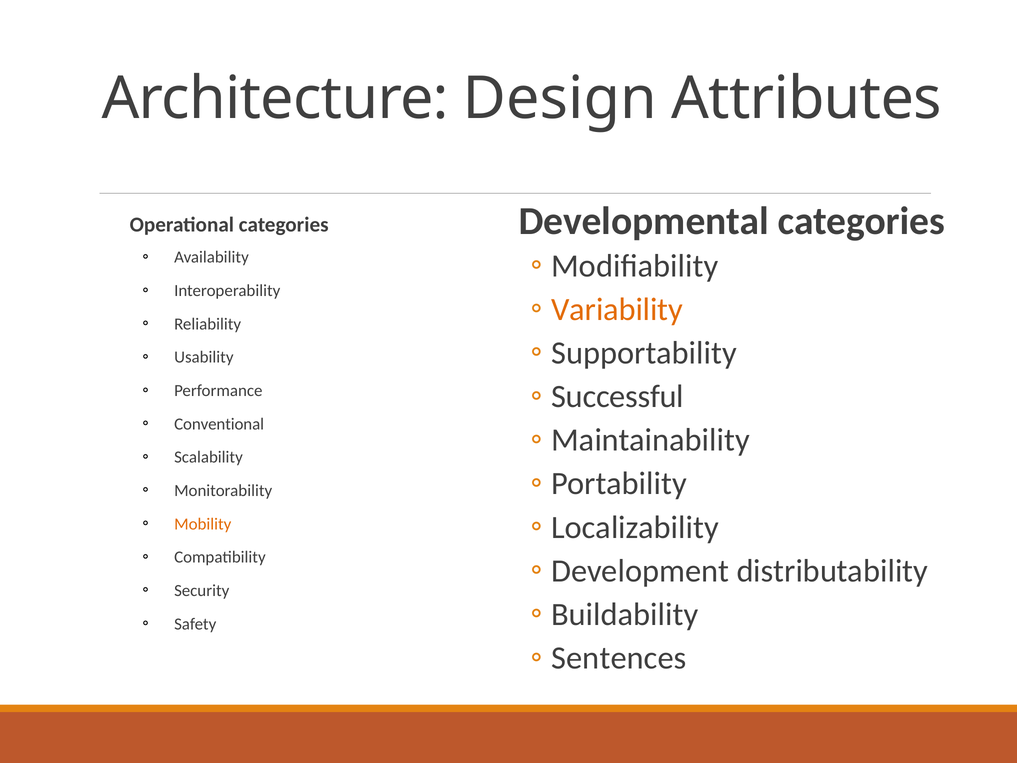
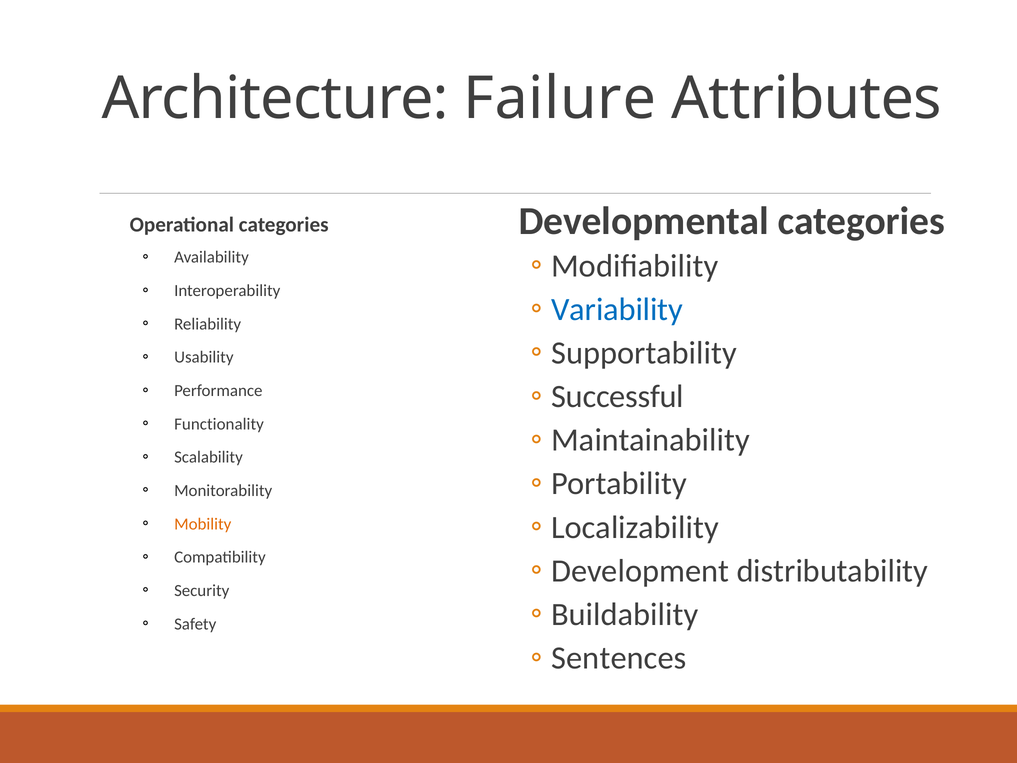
Design: Design -> Failure
Variability colour: orange -> blue
Conventional: Conventional -> Functionality
